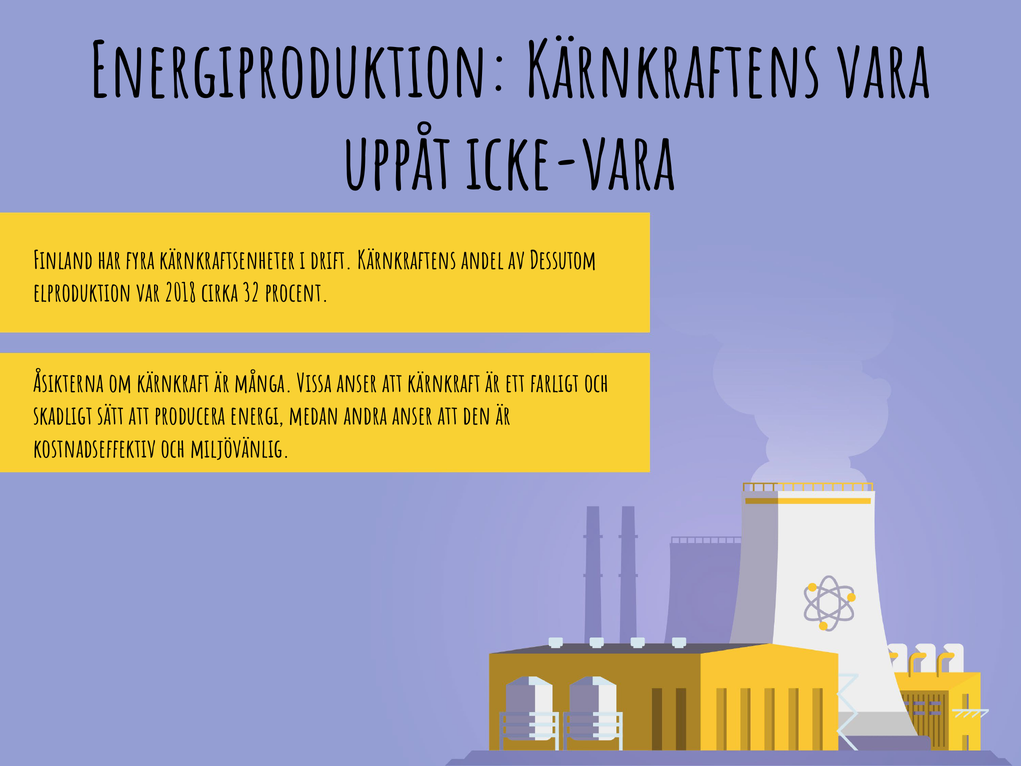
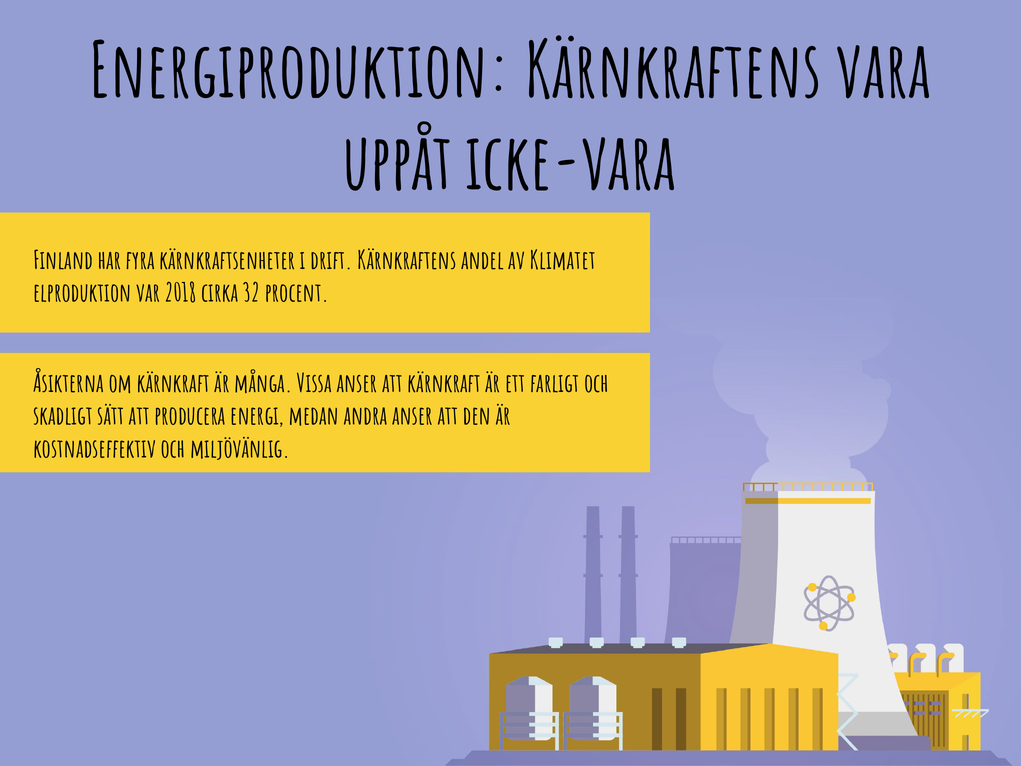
Dessutom: Dessutom -> Klimatet
